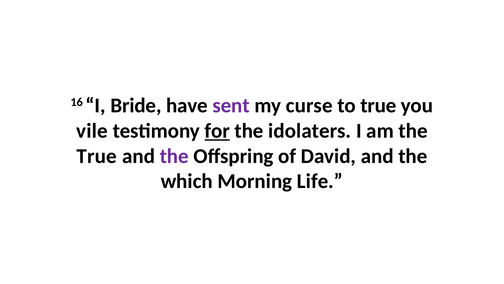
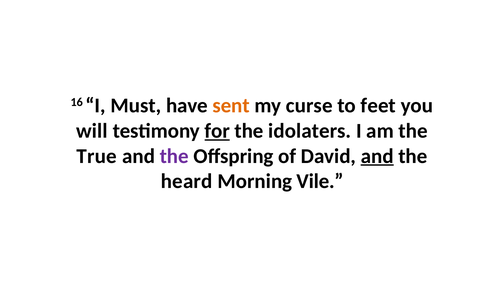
Bride: Bride -> Must
sent colour: purple -> orange
to true: true -> feet
vile: vile -> will
and at (377, 156) underline: none -> present
which: which -> heard
Life: Life -> Vile
